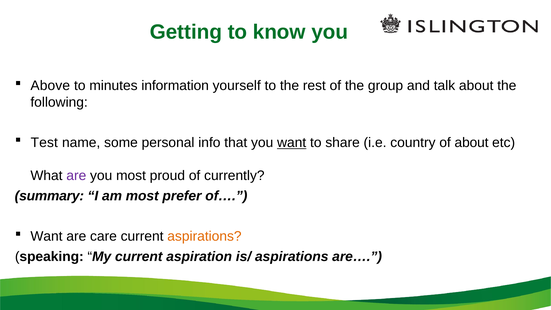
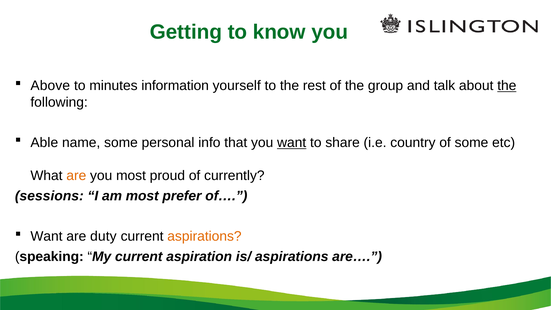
the at (507, 86) underline: none -> present
Test: Test -> Able
of about: about -> some
are at (76, 176) colour: purple -> orange
summary: summary -> sessions
care: care -> duty
